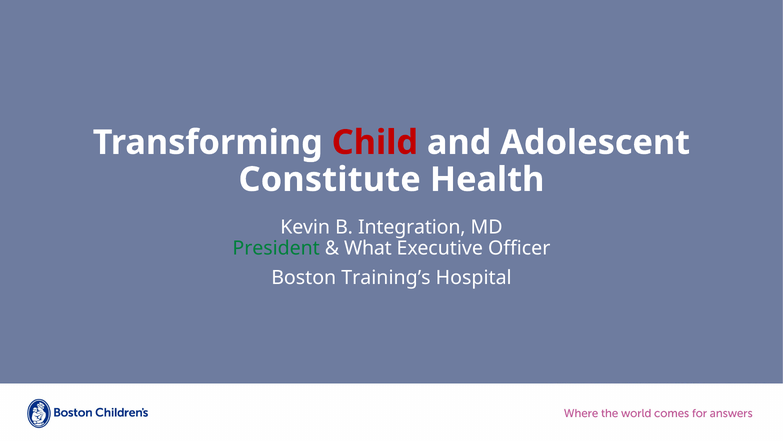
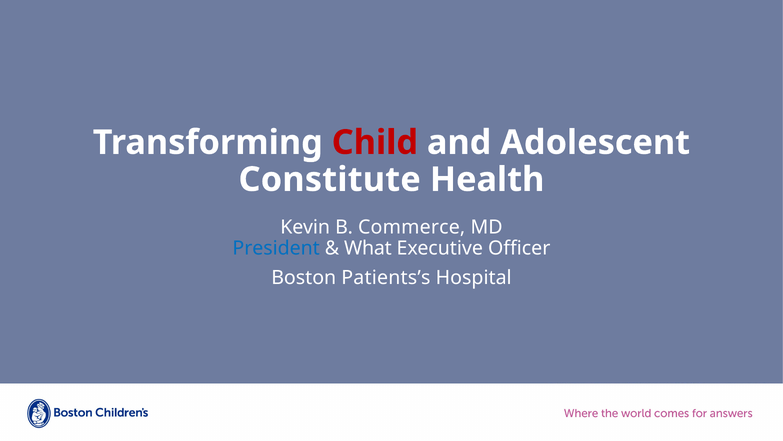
Integration: Integration -> Commerce
President colour: green -> blue
Training’s: Training’s -> Patients’s
